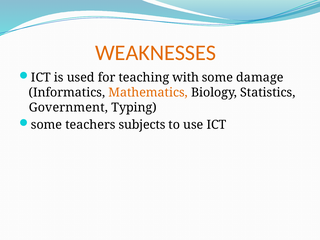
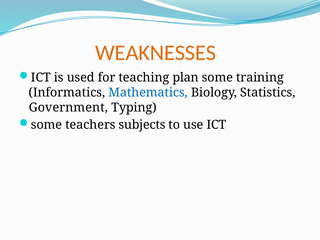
with: with -> plan
damage: damage -> training
Mathematics colour: orange -> blue
